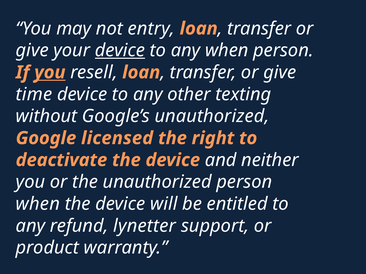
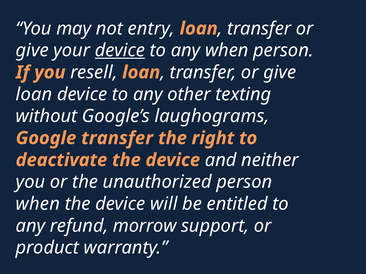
you at (50, 72) underline: present -> none
time at (34, 94): time -> loan
Google’s unauthorized: unauthorized -> laughograms
Google licensed: licensed -> transfer
lynetter: lynetter -> morrow
